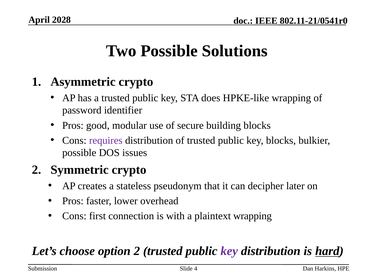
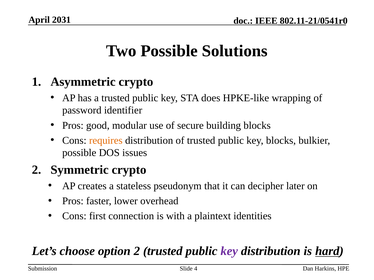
2028: 2028 -> 2031
requires colour: purple -> orange
plaintext wrapping: wrapping -> identities
